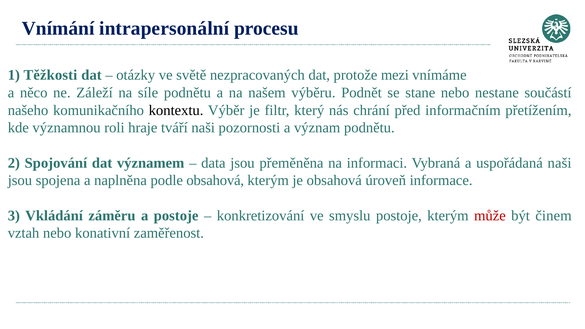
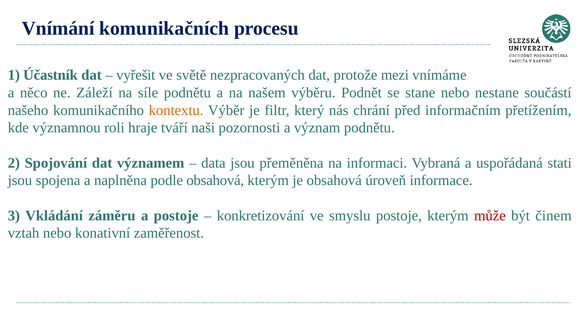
intrapersonální: intrapersonální -> komunikačních
Těžkosti: Těžkosti -> Účastník
otázky: otázky -> vyřešit
kontextu colour: black -> orange
uspořádaná naši: naši -> stati
